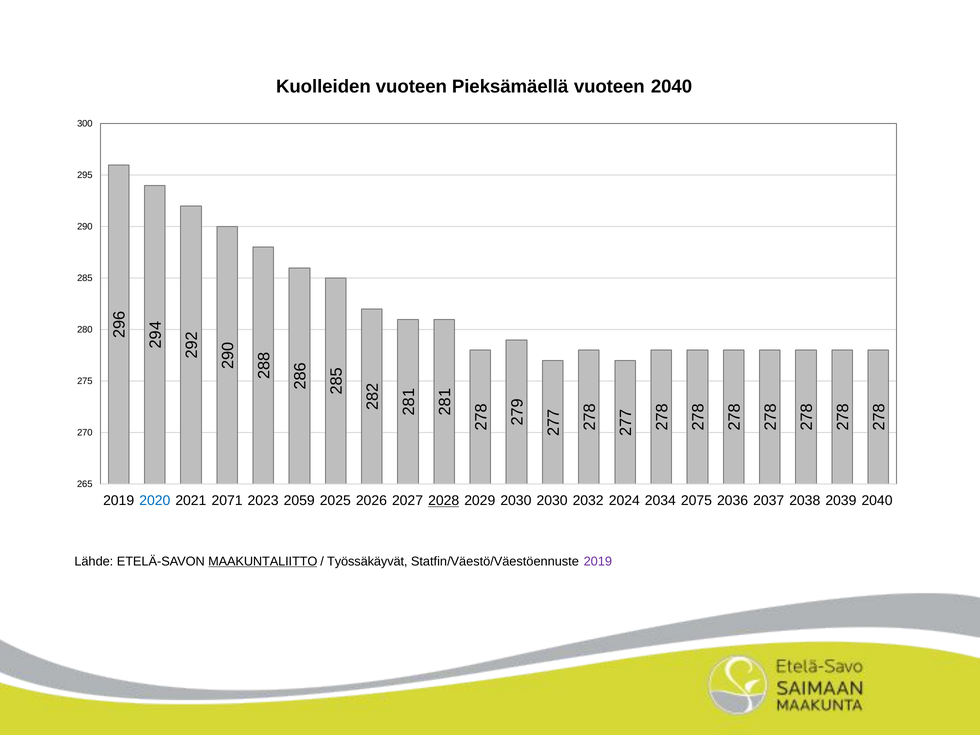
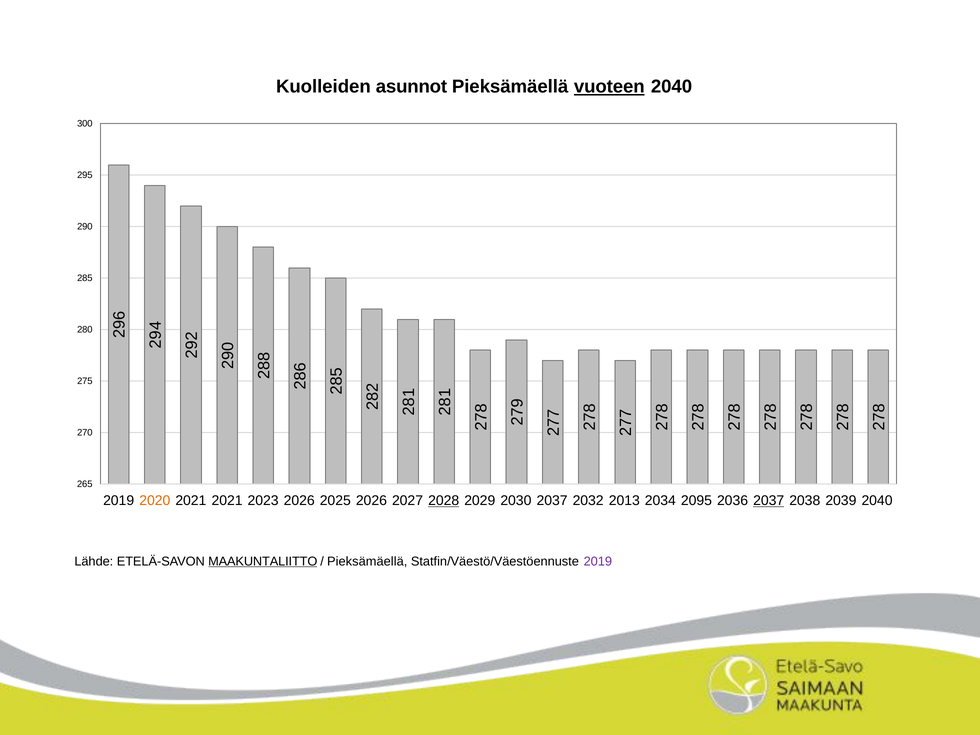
Kuolleiden vuoteen: vuoteen -> asunnot
vuoteen at (609, 87) underline: none -> present
2020 colour: blue -> orange
2021 2071: 2071 -> 2021
2023 2059: 2059 -> 2026
2030 2030: 2030 -> 2037
2024: 2024 -> 2013
2075: 2075 -> 2095
2037 at (769, 501) underline: none -> present
Työssäkäyvät at (367, 561): Työssäkäyvät -> Pieksämäellä
